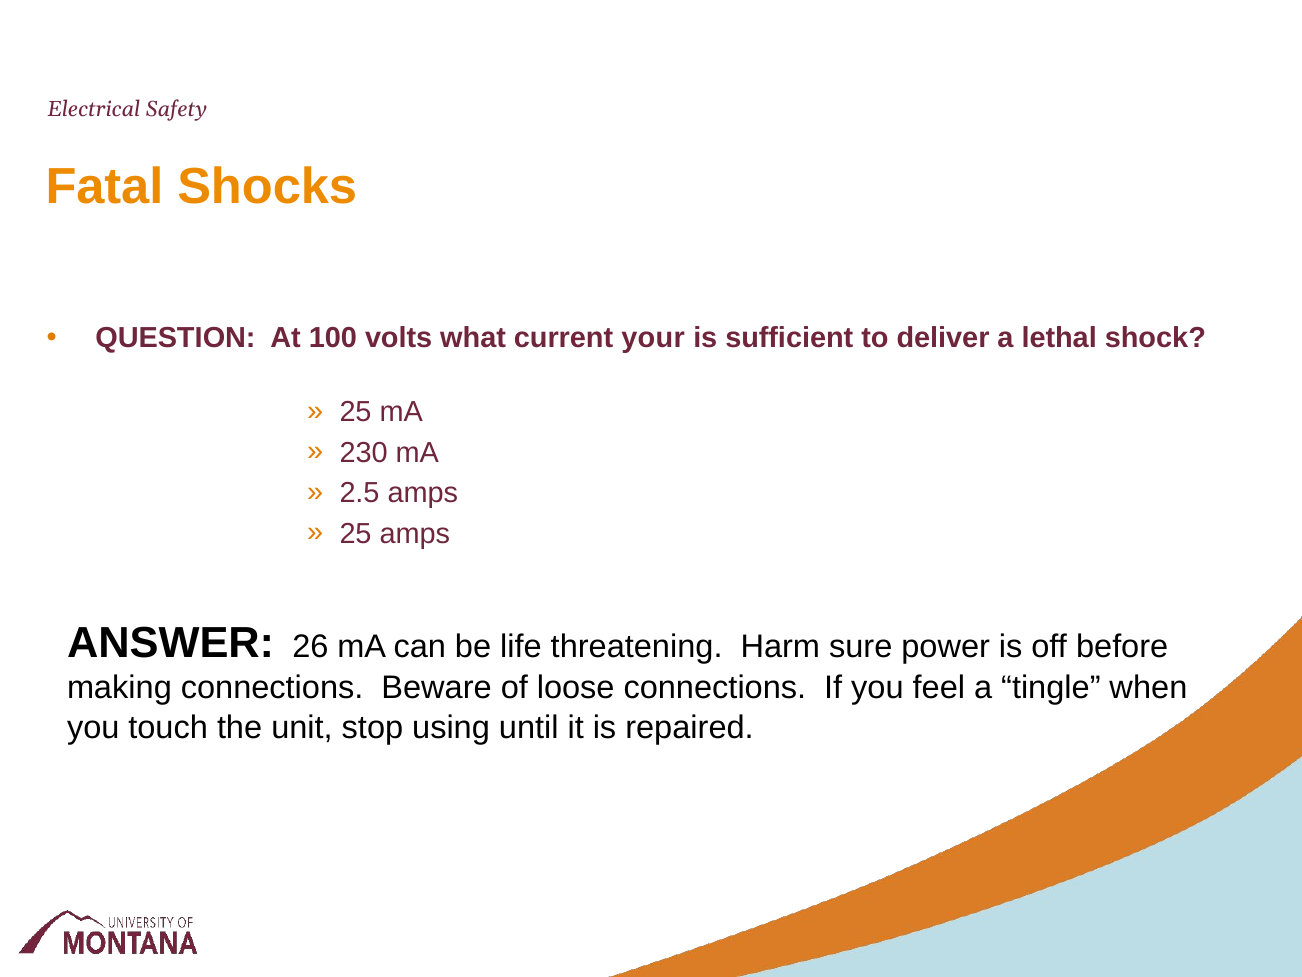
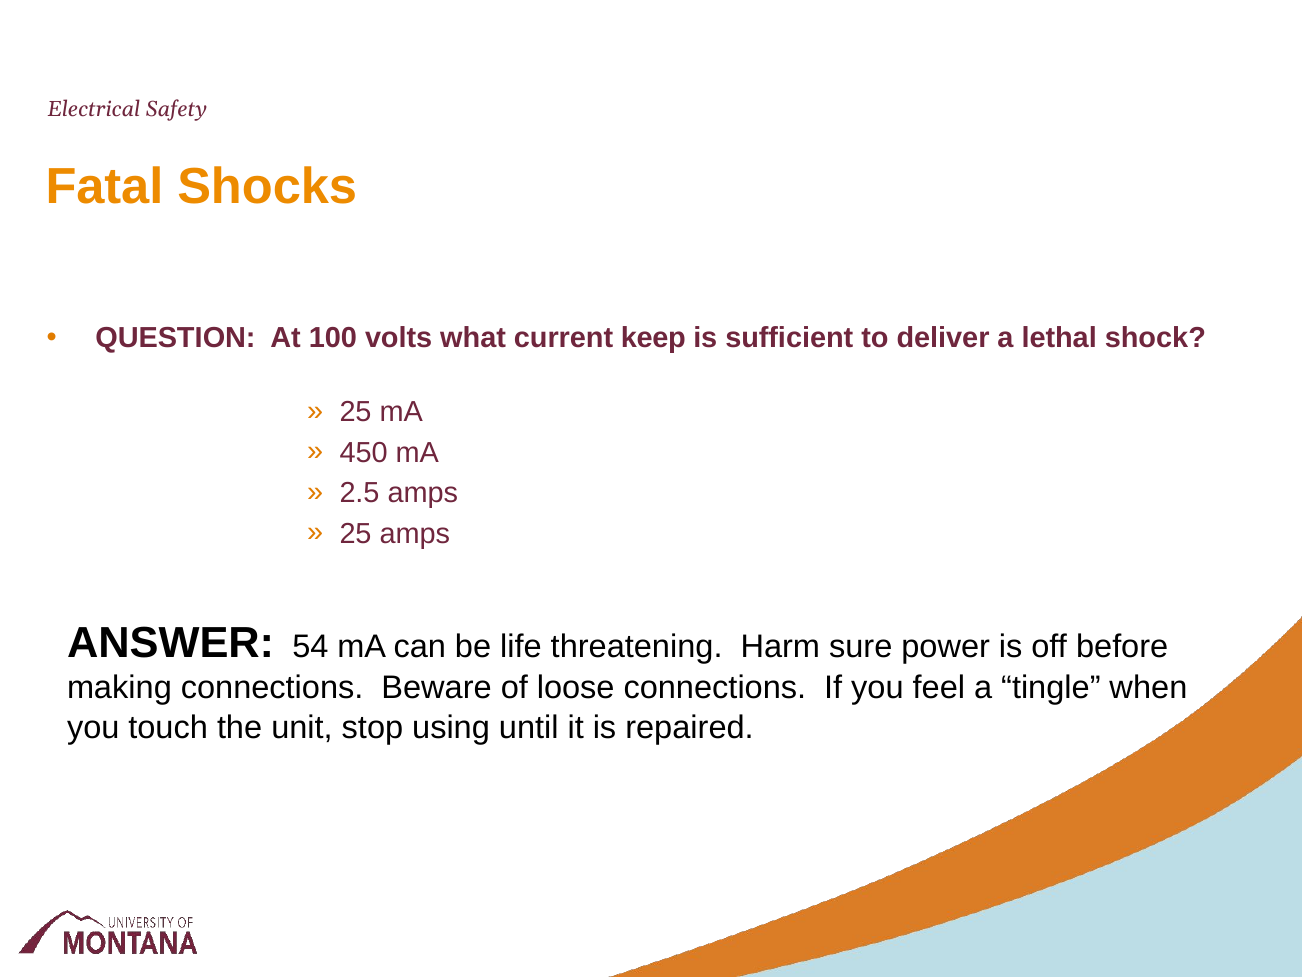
your: your -> keep
230: 230 -> 450
26: 26 -> 54
